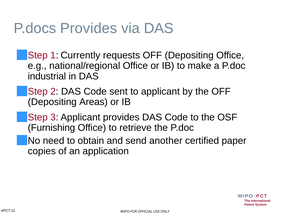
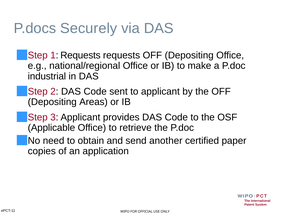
P.docs Provides: Provides -> Securely
1 Currently: Currently -> Requests
Furnishing: Furnishing -> Applicable
